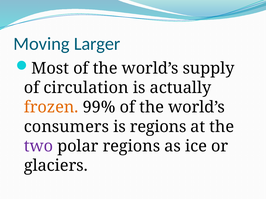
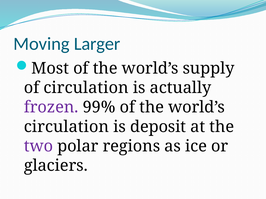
frozen colour: orange -> purple
consumers at (66, 127): consumers -> circulation
is regions: regions -> deposit
